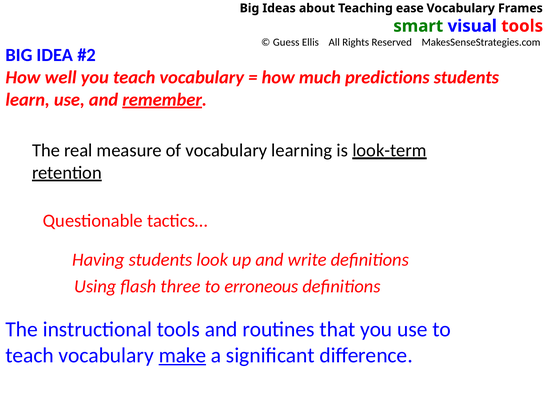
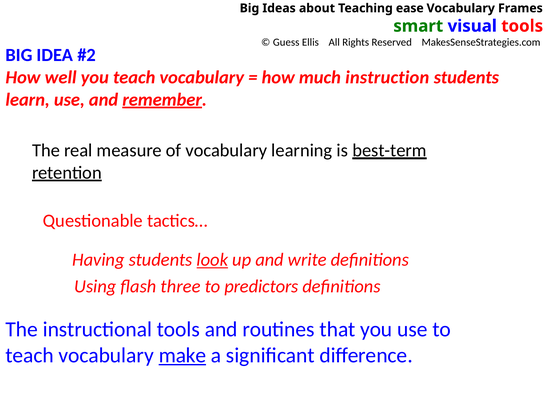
predictions: predictions -> instruction
look-term: look-term -> best-term
look underline: none -> present
erroneous: erroneous -> predictors
